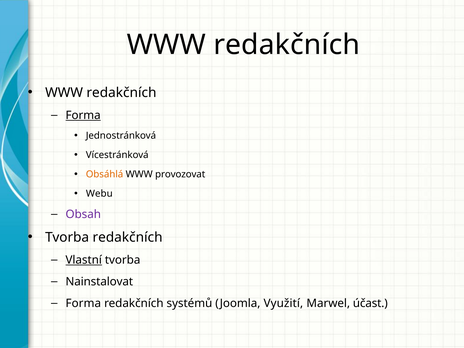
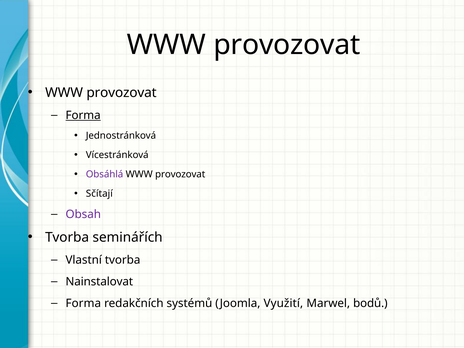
redakčních at (287, 45): redakčních -> provozovat
redakčních at (121, 93): redakčních -> provozovat
Obsáhlá colour: orange -> purple
Webu: Webu -> Sčítají
Tvorba redakčních: redakčních -> seminářích
Vlastní underline: present -> none
účast: účast -> bodů
